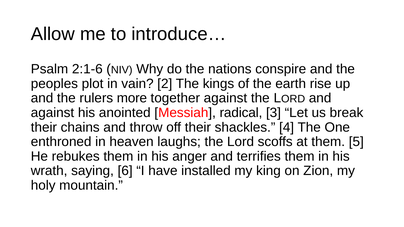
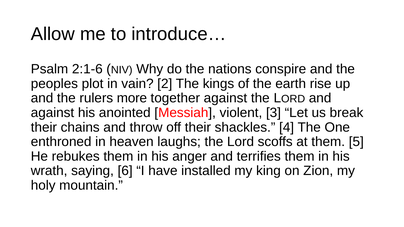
radical: radical -> violent
